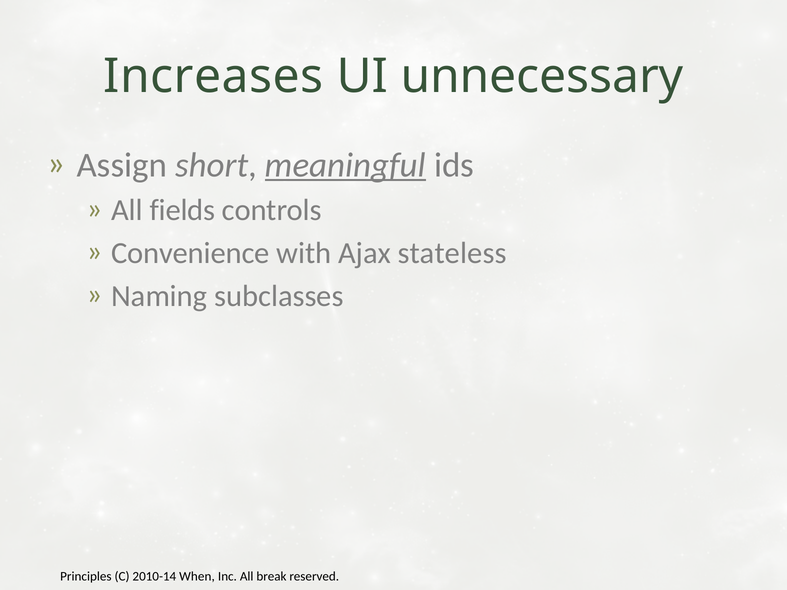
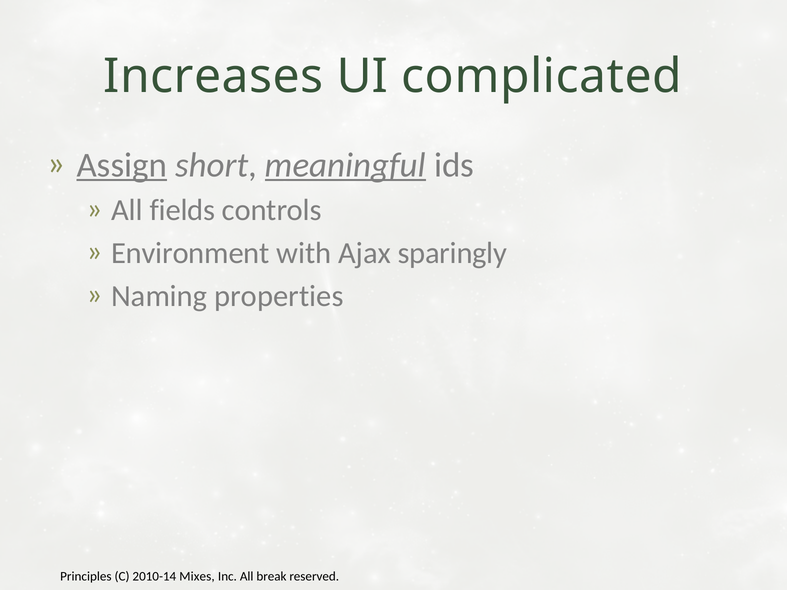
unnecessary: unnecessary -> complicated
Assign underline: none -> present
Convenience: Convenience -> Environment
stateless: stateless -> sparingly
subclasses: subclasses -> properties
When: When -> Mixes
